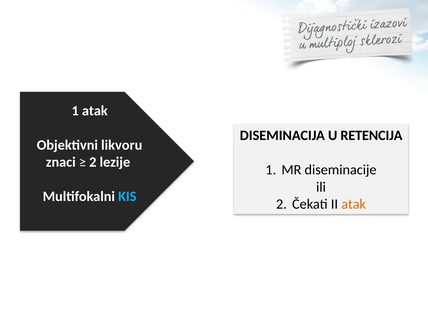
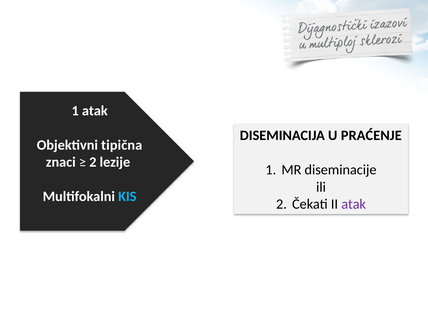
RETENCIJA: RETENCIJA -> PRAĆENJE
likvoru: likvoru -> tipična
atak at (354, 204) colour: orange -> purple
